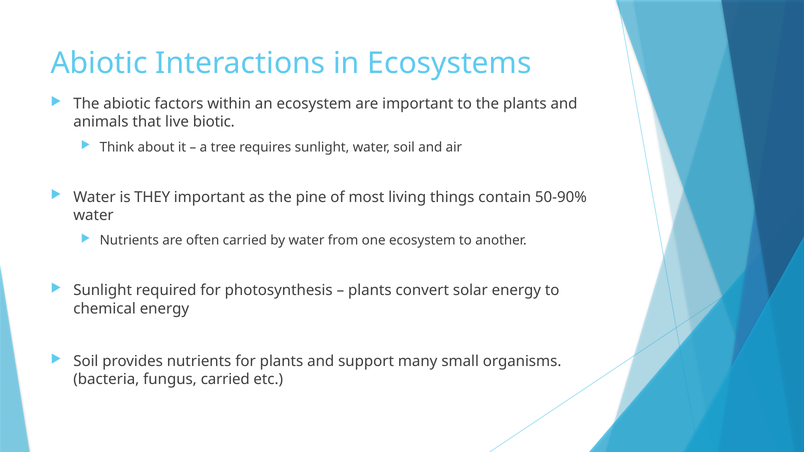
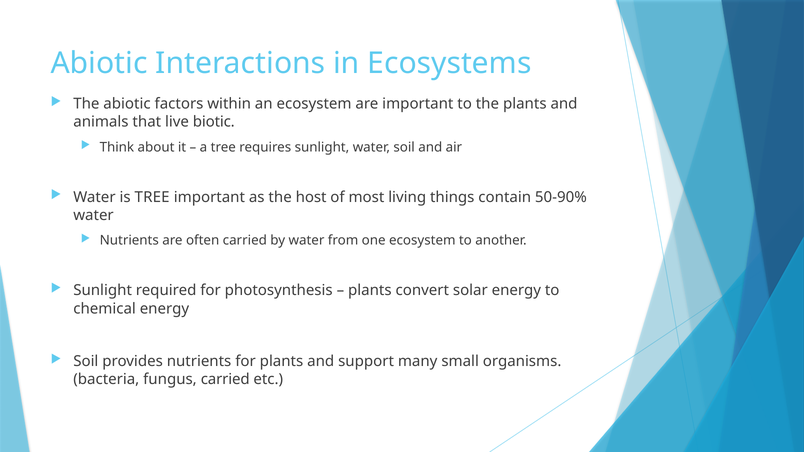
is THEY: THEY -> TREE
pine: pine -> host
